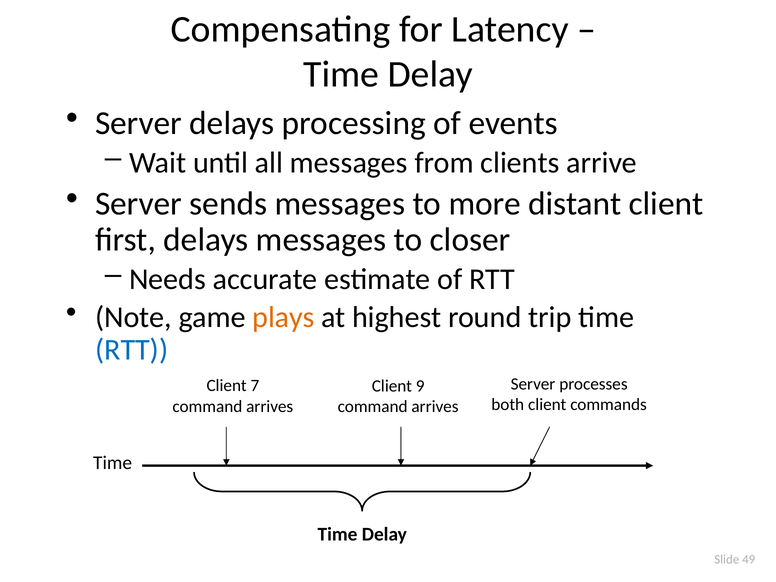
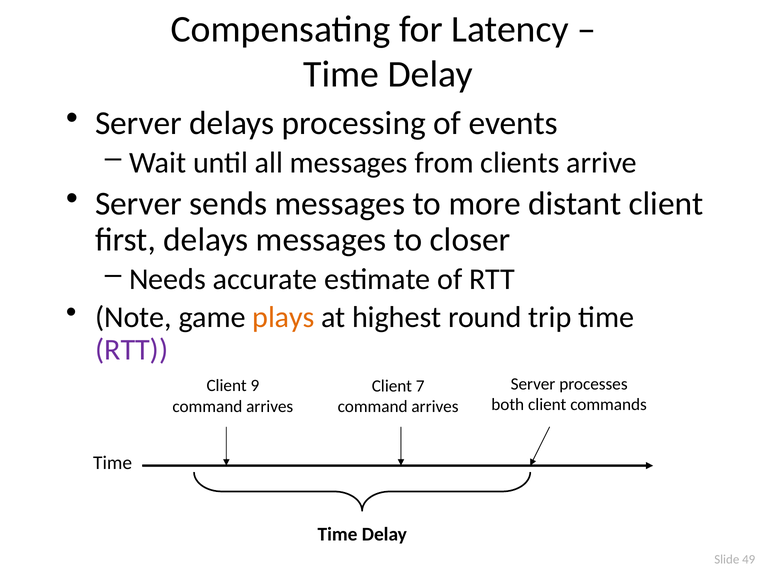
RTT at (132, 350) colour: blue -> purple
7: 7 -> 9
9: 9 -> 7
